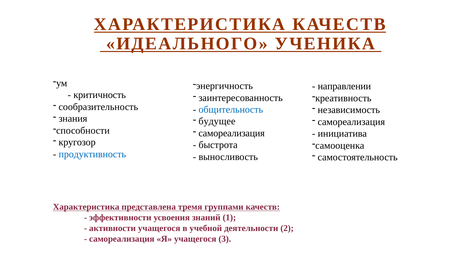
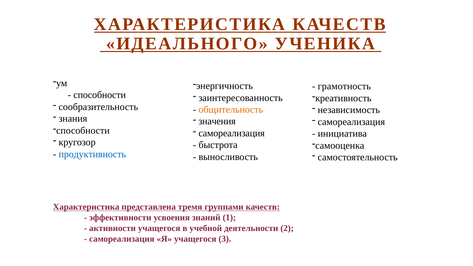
направлении: направлении -> грамотность
критичность at (100, 95): критичность -> способности
общительность colour: blue -> orange
будущее: будущее -> значения
